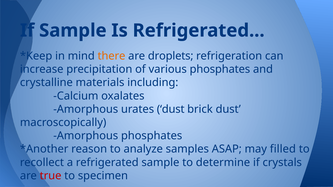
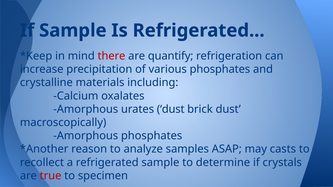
there colour: orange -> red
droplets: droplets -> quantify
filled: filled -> casts
